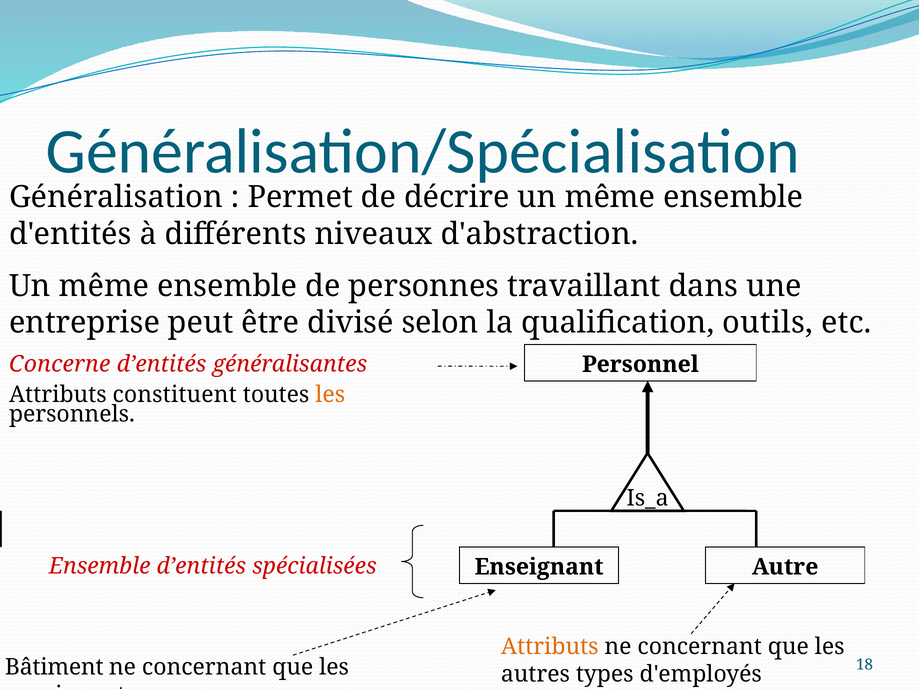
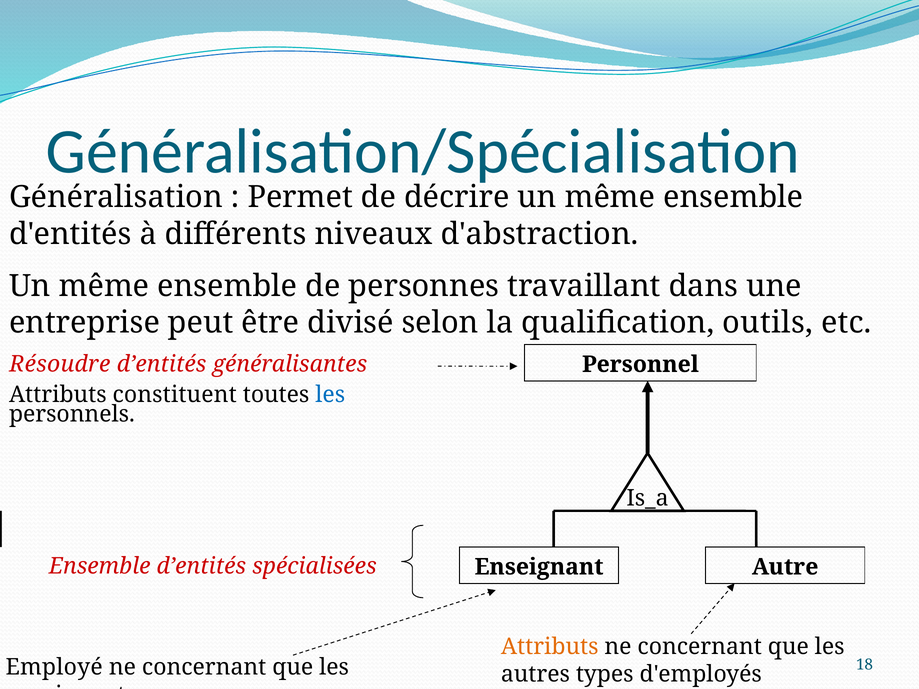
Concerne: Concerne -> Résoudre
les at (330, 395) colour: orange -> blue
Bâtiment: Bâtiment -> Employé
